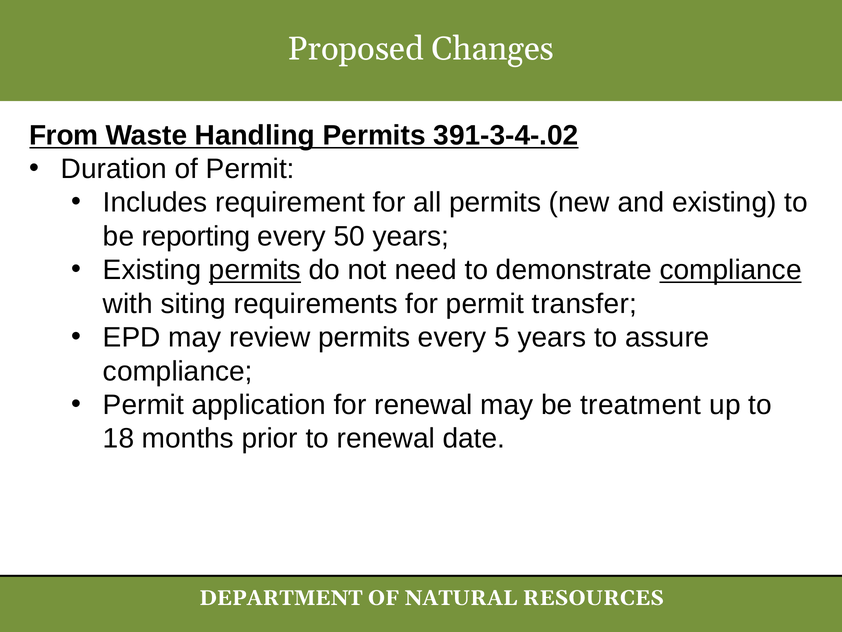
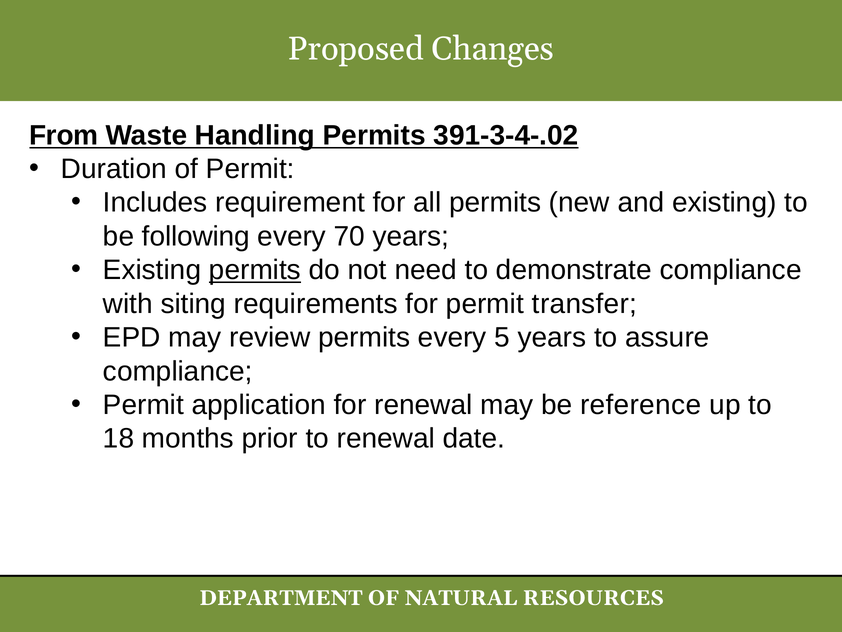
reporting: reporting -> following
50: 50 -> 70
compliance at (731, 270) underline: present -> none
treatment: treatment -> reference
